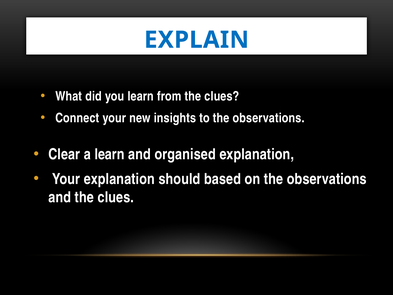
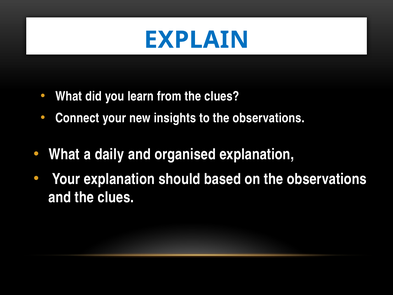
Clear at (64, 154): Clear -> What
a learn: learn -> daily
